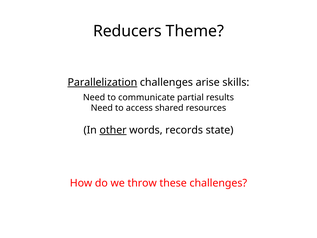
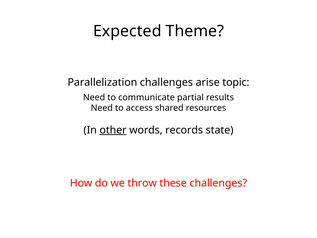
Reducers: Reducers -> Expected
Parallelization underline: present -> none
skills: skills -> topic
